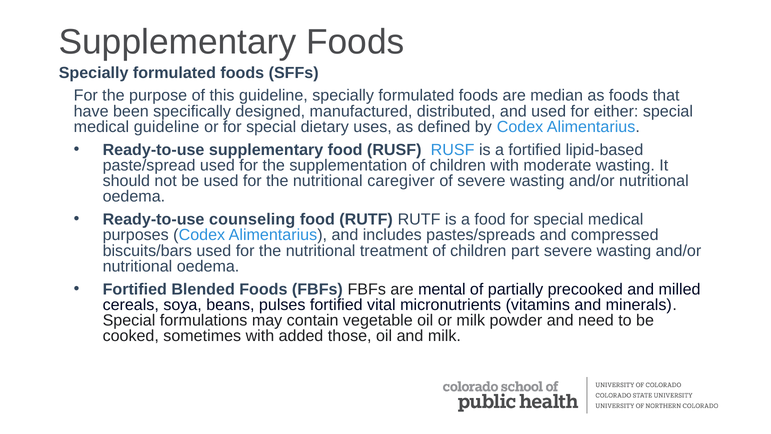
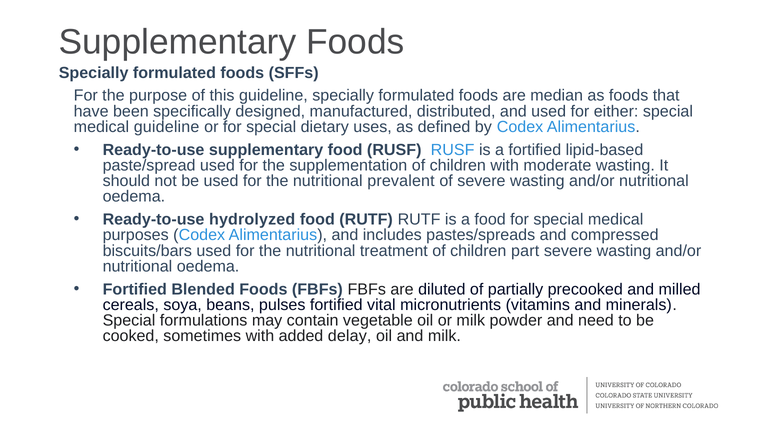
caregiver: caregiver -> prevalent
counseling: counseling -> hydrolyzed
mental: mental -> diluted
those: those -> delay
